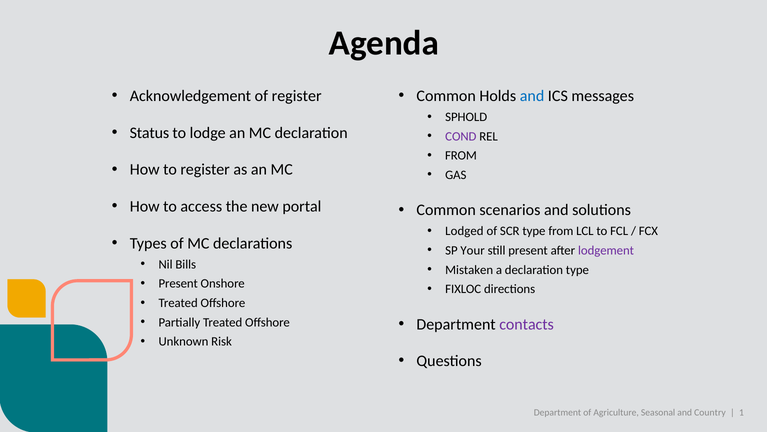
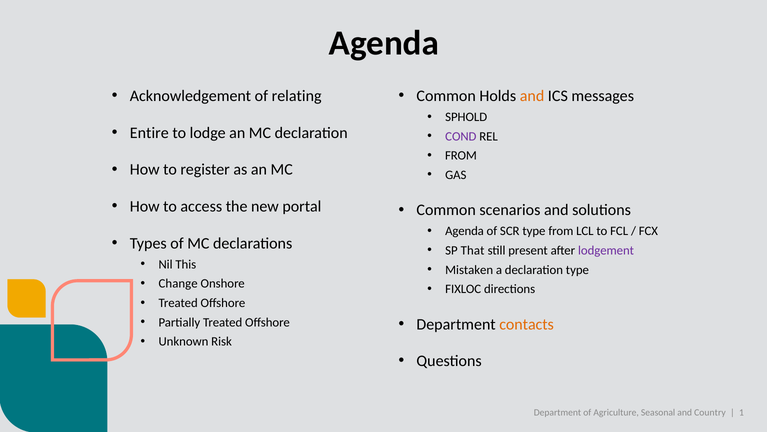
of register: register -> relating
and at (532, 96) colour: blue -> orange
Status: Status -> Entire
Lodged at (464, 231): Lodged -> Agenda
Your: Your -> That
Bills: Bills -> This
Present at (178, 283): Present -> Change
contacts colour: purple -> orange
